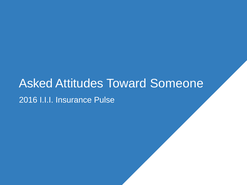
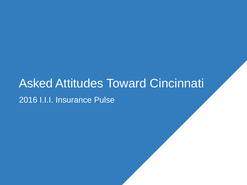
Someone: Someone -> Cincinnati
